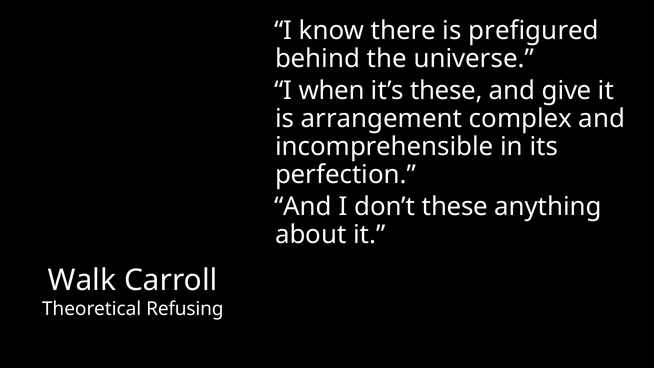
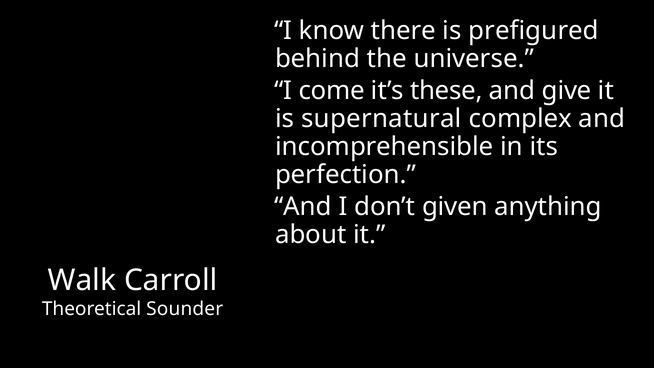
when: when -> come
arrangement: arrangement -> supernatural
don’t these: these -> given
Refusing: Refusing -> Sounder
